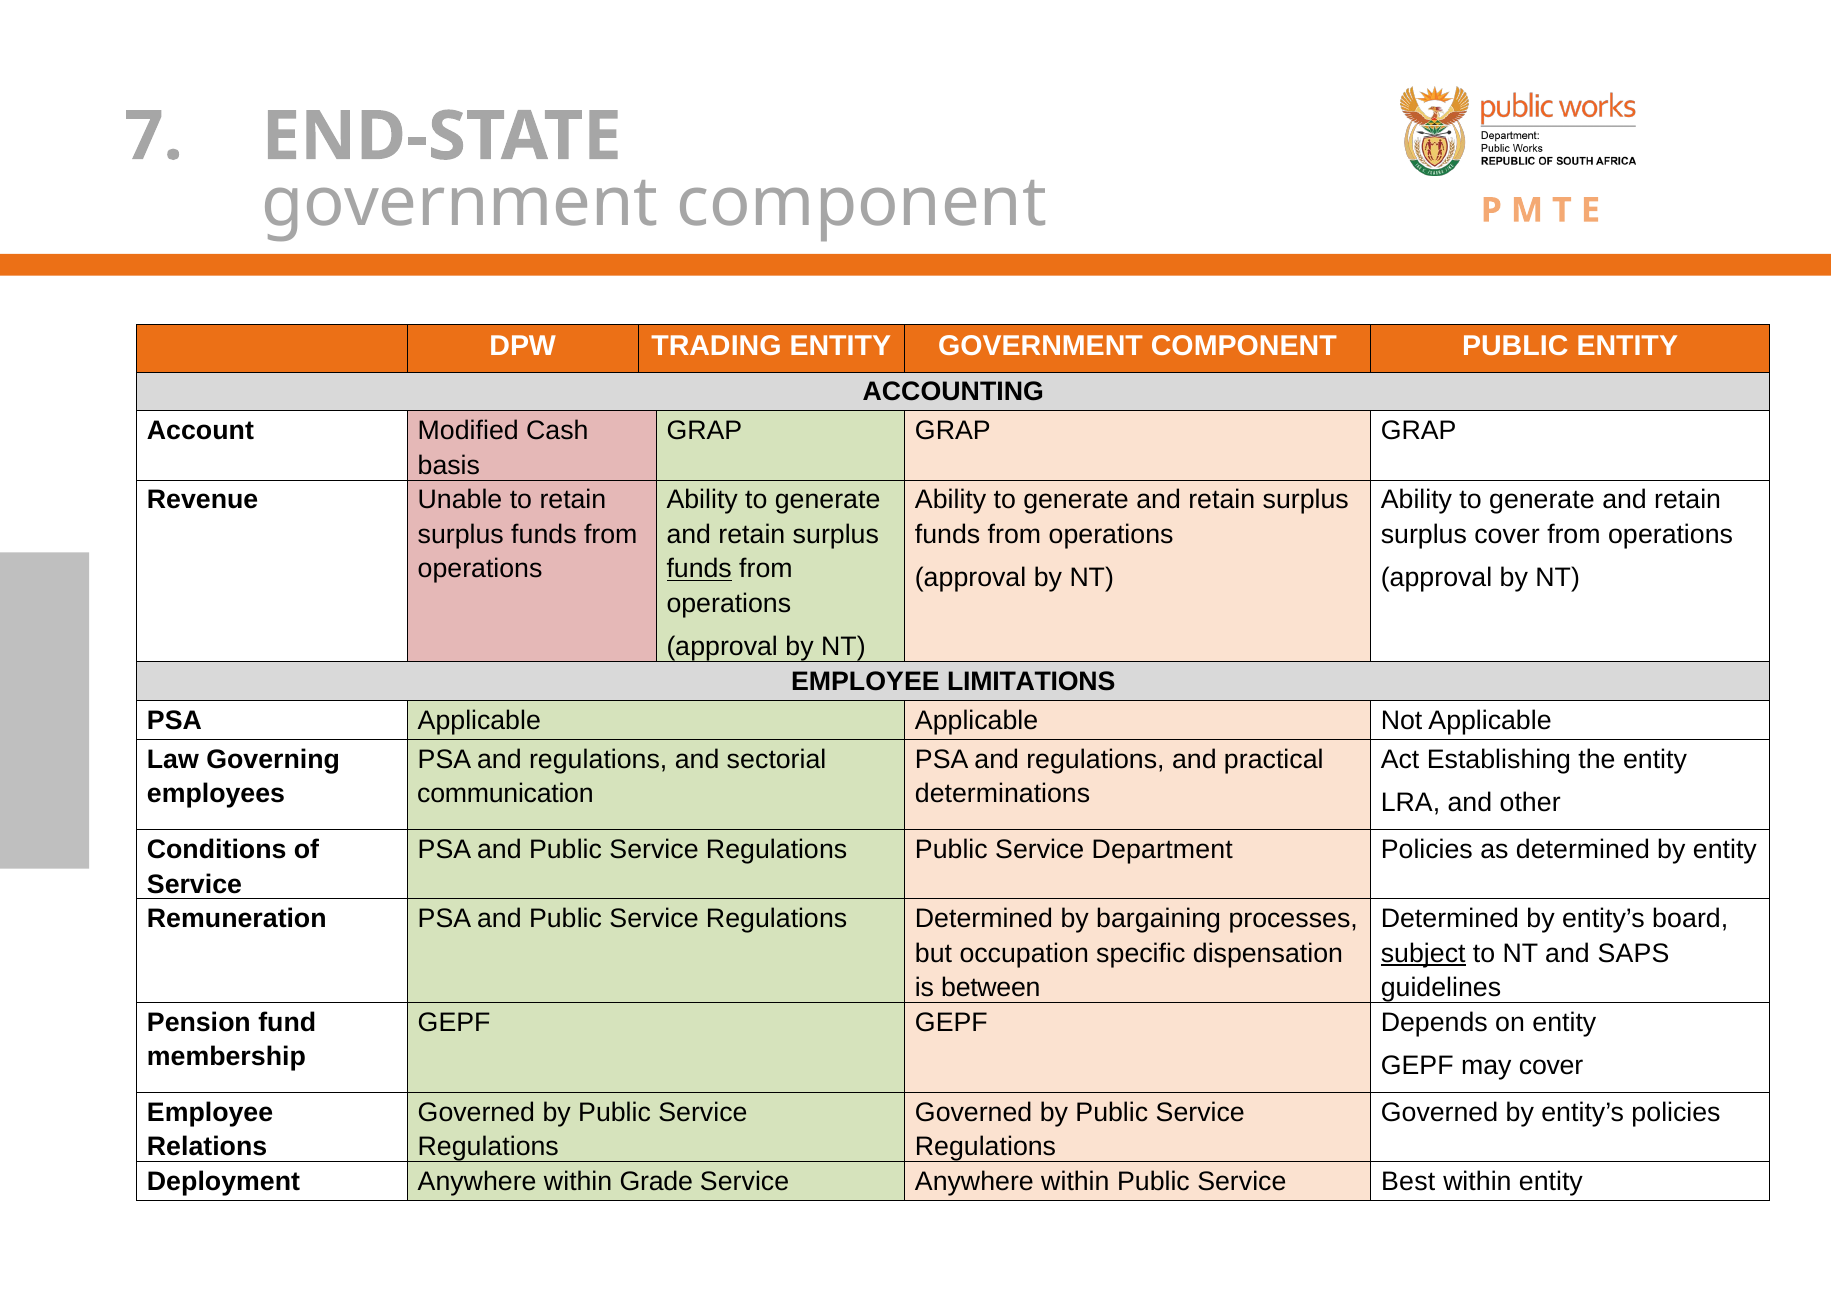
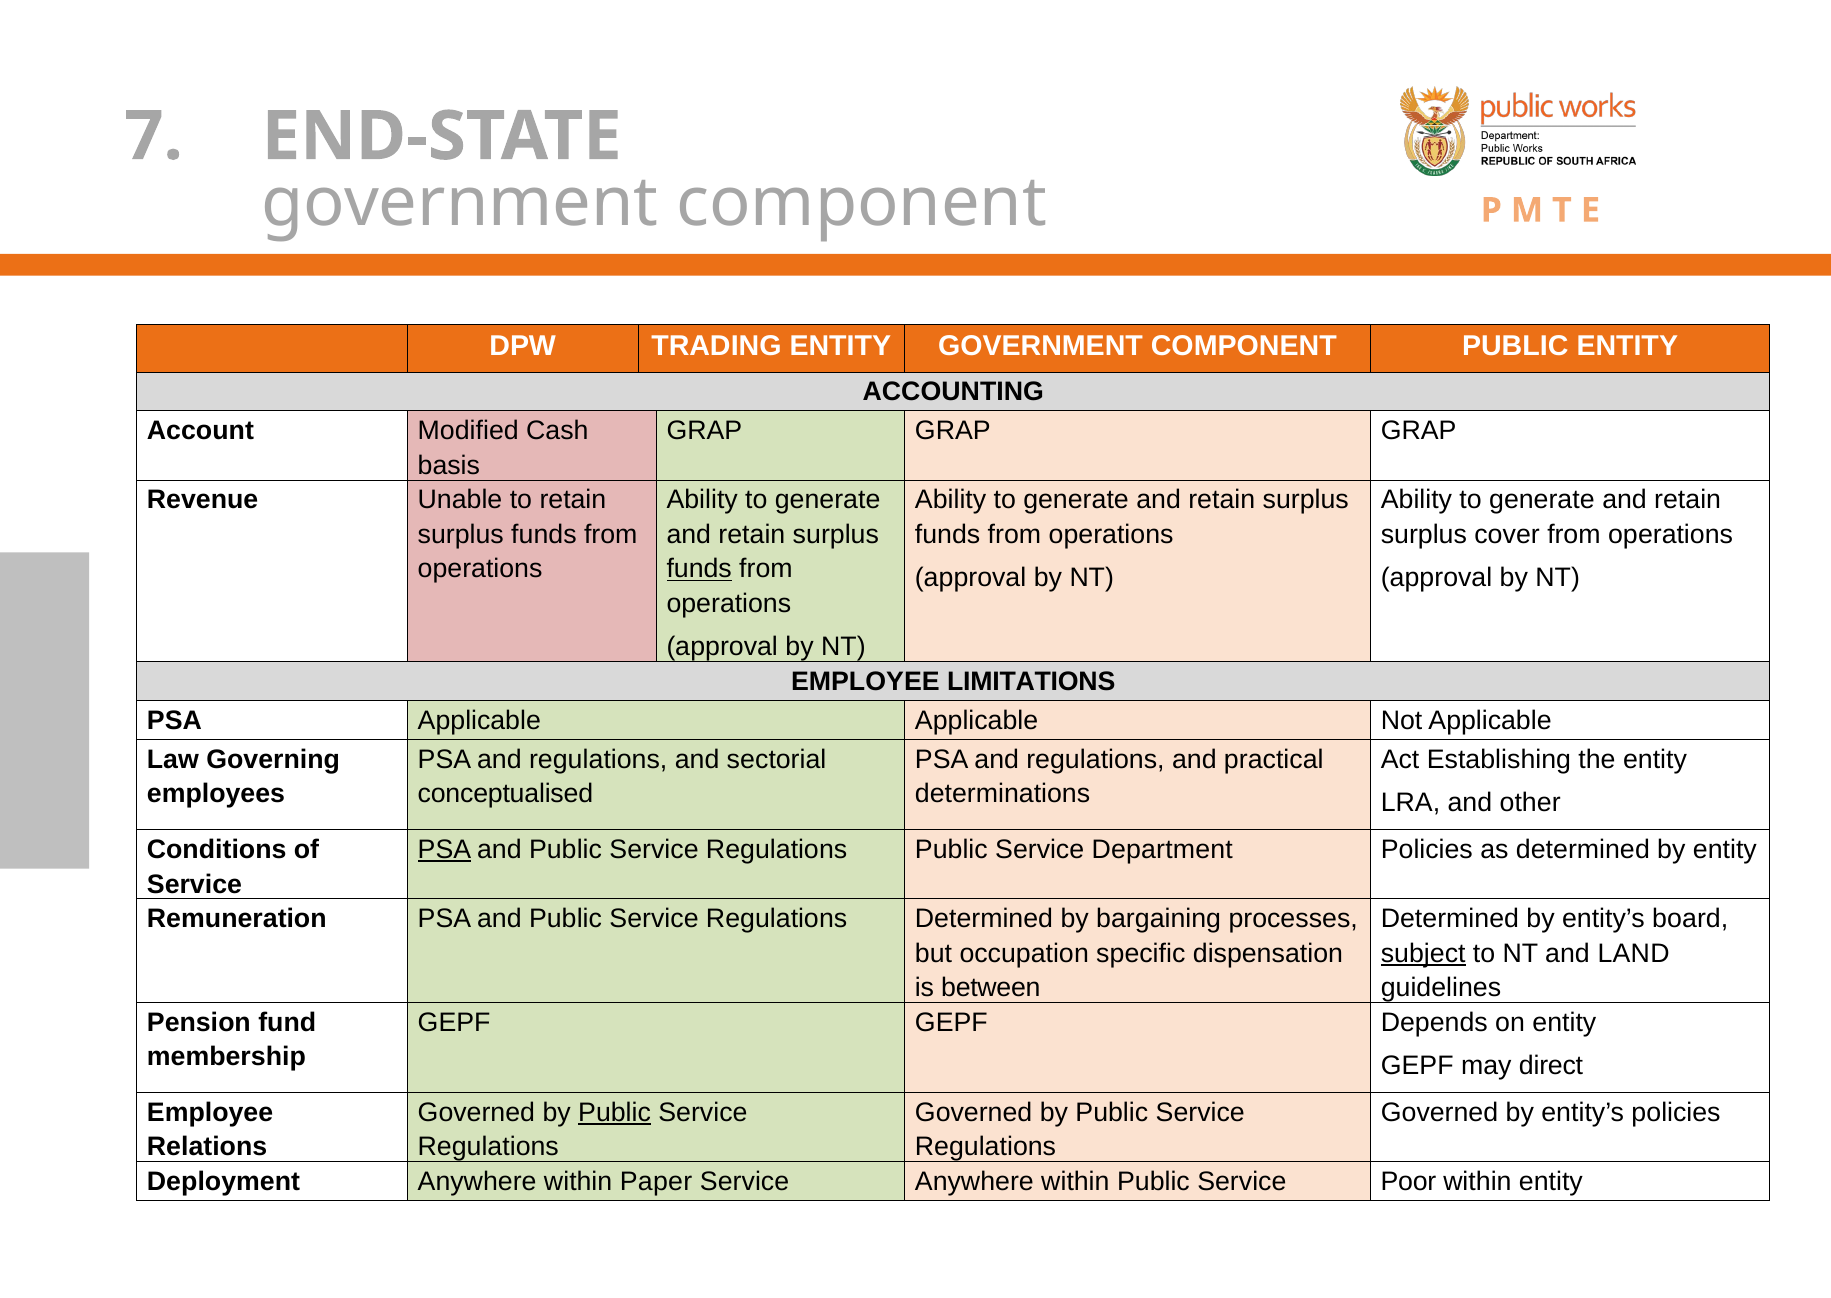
communication: communication -> conceptualised
PSA at (444, 850) underline: none -> present
SAPS: SAPS -> LAND
may cover: cover -> direct
Public at (615, 1113) underline: none -> present
Grade: Grade -> Paper
Best: Best -> Poor
